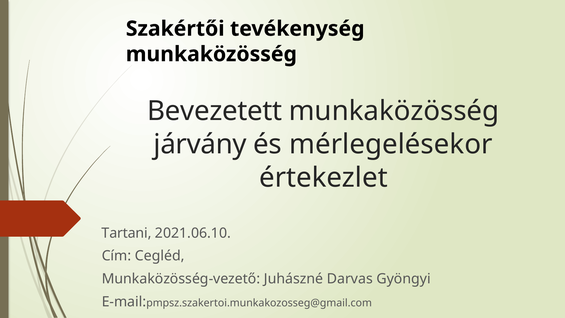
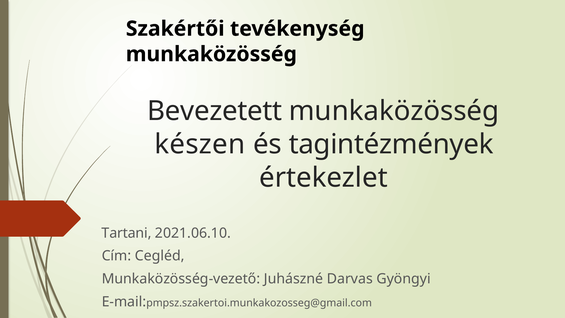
járvány: járvány -> készen
mérlegelésekor: mérlegelésekor -> tagintézmények
